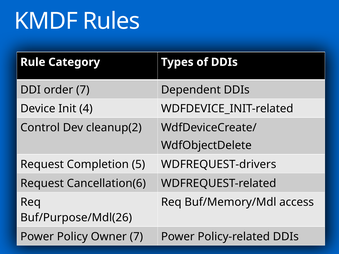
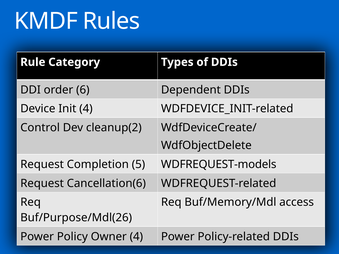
order 7: 7 -> 6
WDFREQUEST-drivers: WDFREQUEST-drivers -> WDFREQUEST-models
Owner 7: 7 -> 4
